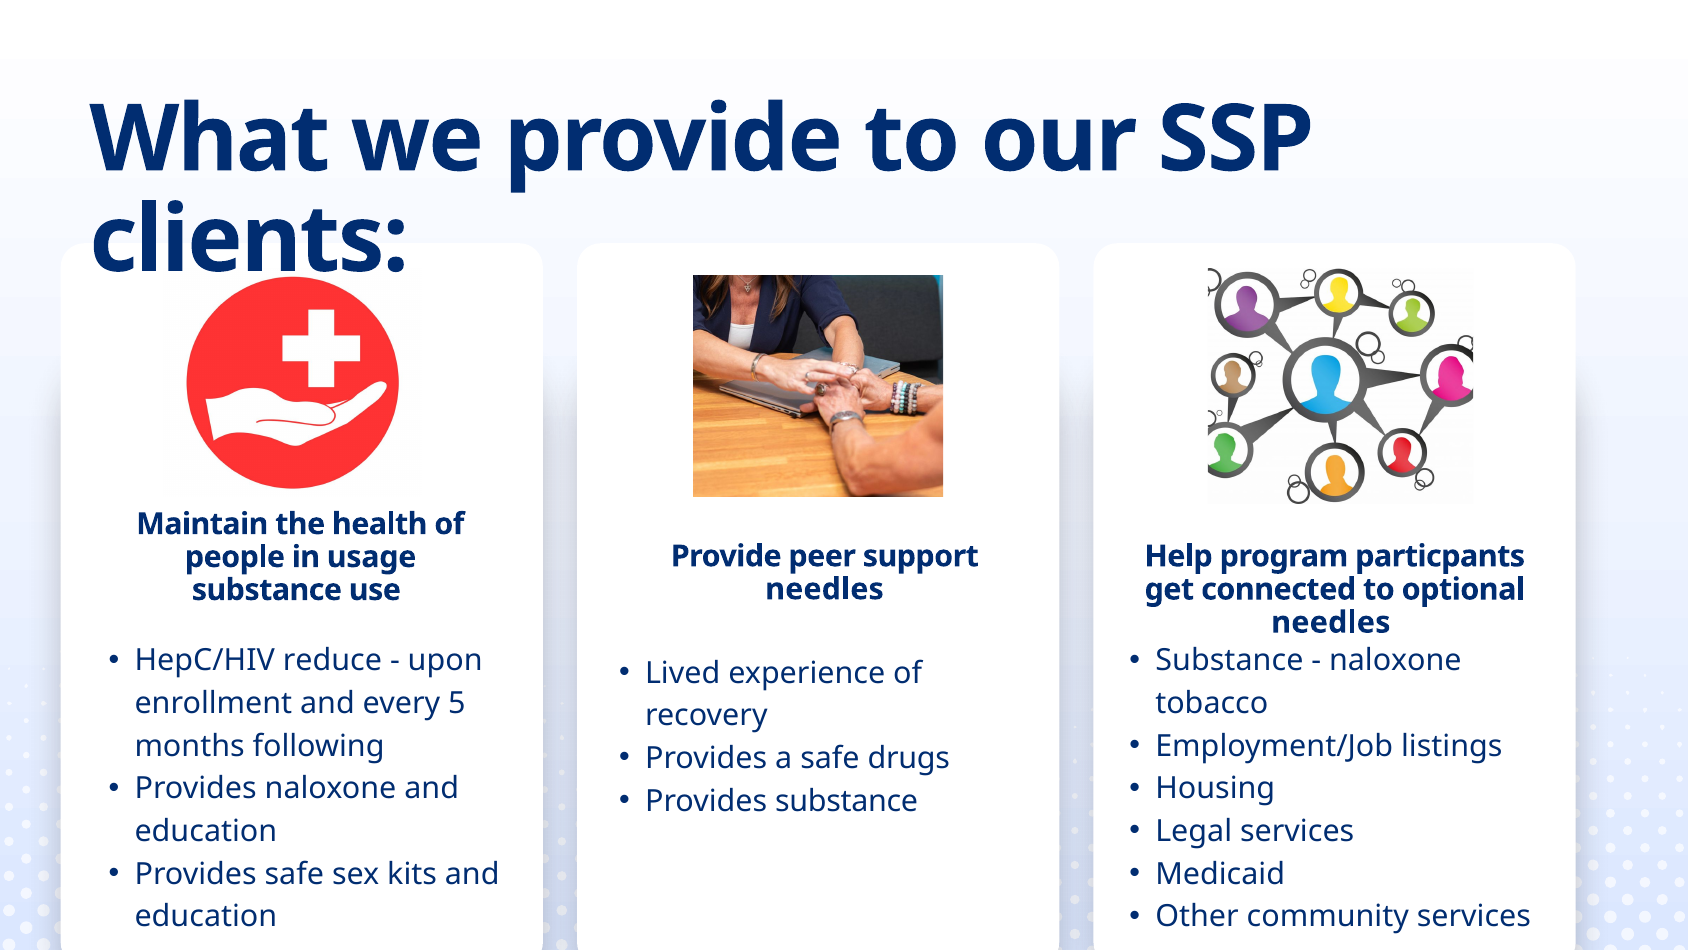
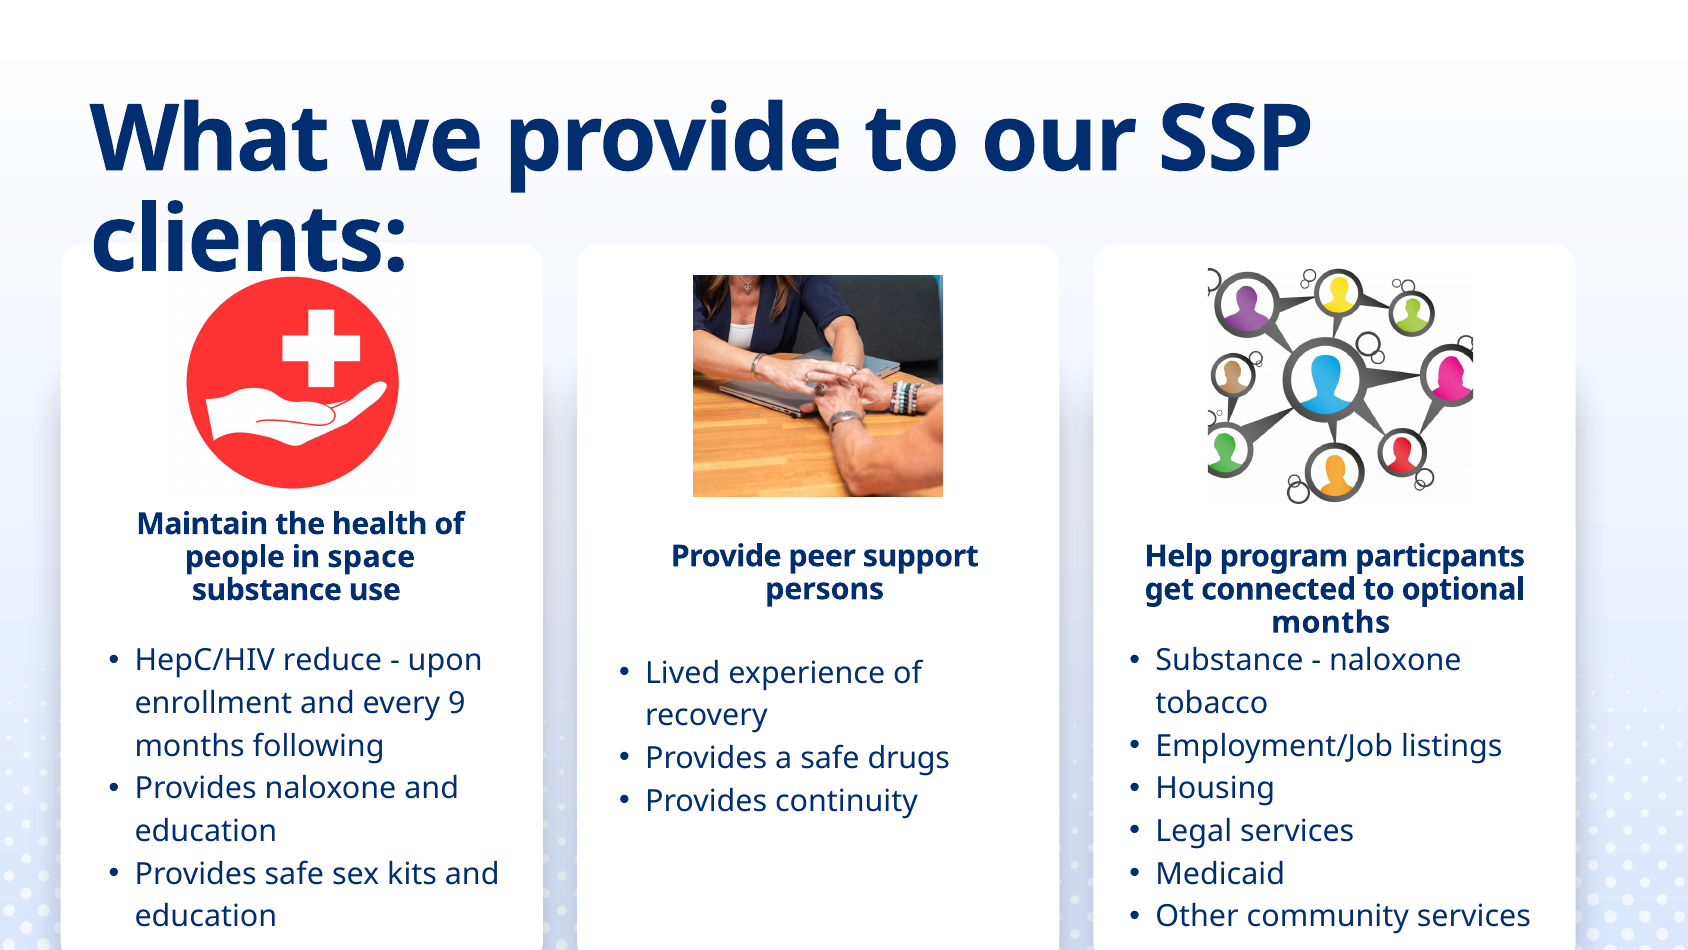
usage: usage -> space
needles at (825, 589): needles -> persons
needles at (1331, 622): needles -> months
5: 5 -> 9
Provides substance: substance -> continuity
